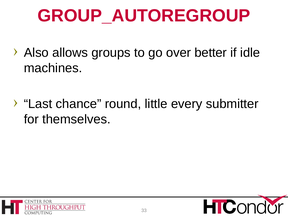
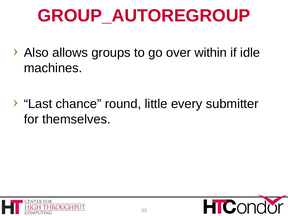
better: better -> within
